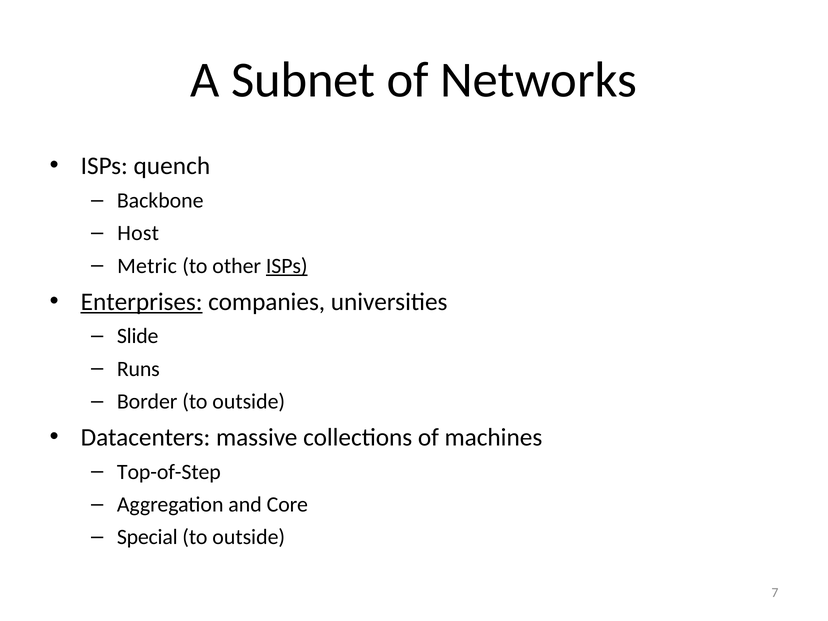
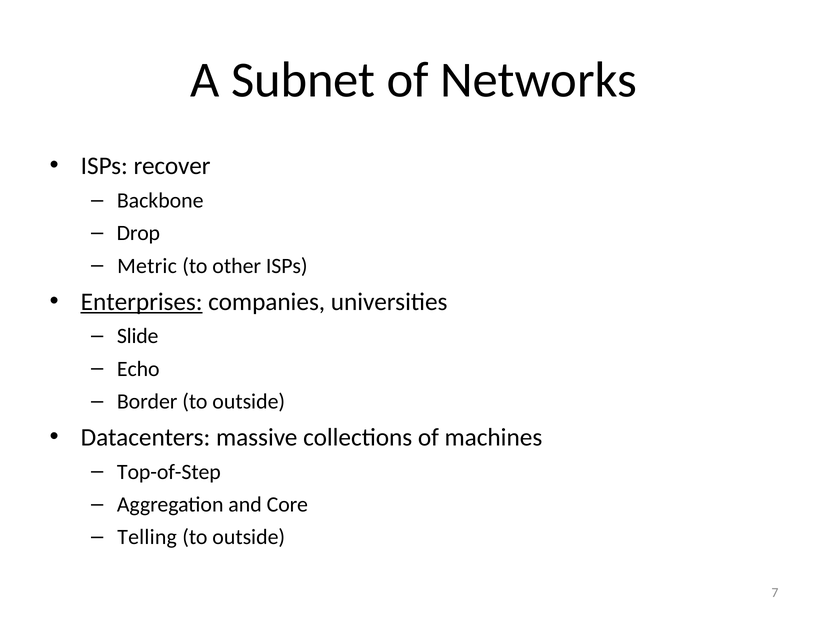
quench: quench -> recover
Host: Host -> Drop
ISPs at (287, 266) underline: present -> none
Runs: Runs -> Echo
Special: Special -> Telling
